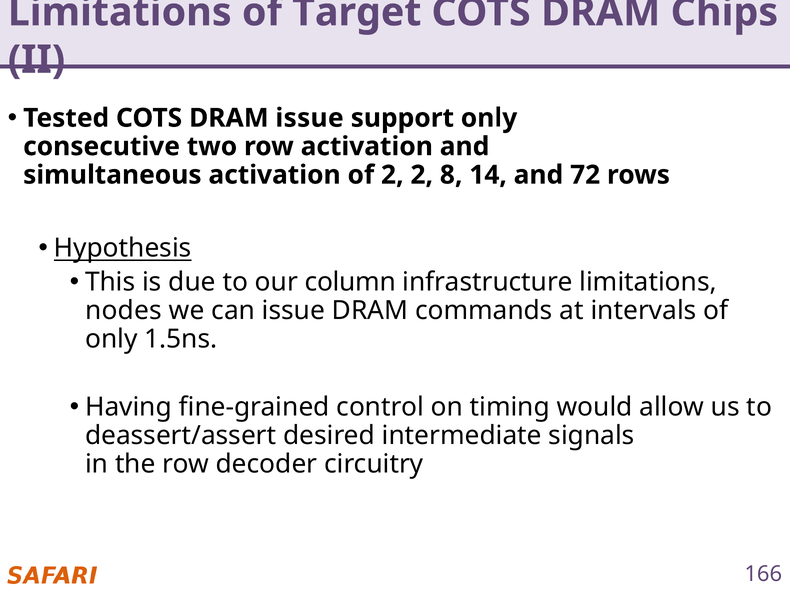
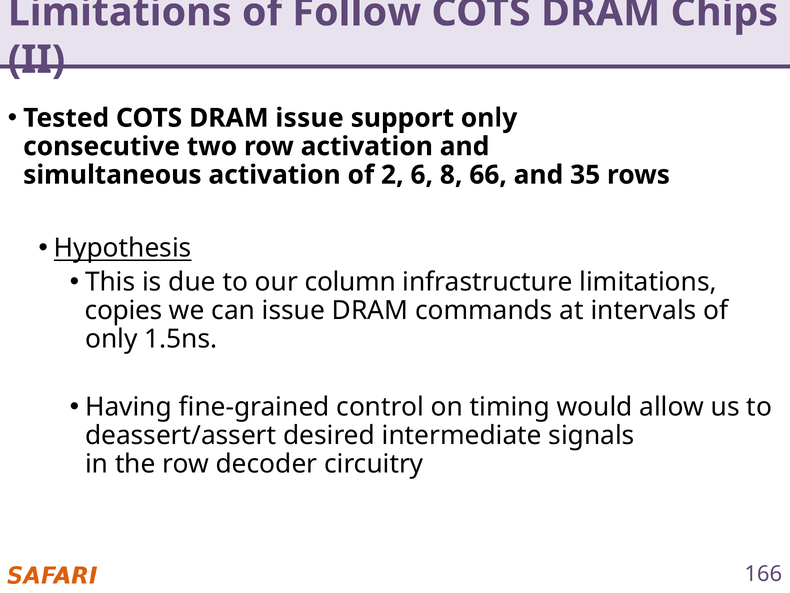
Target: Target -> Follow
2 2: 2 -> 6
14: 14 -> 66
72: 72 -> 35
nodes: nodes -> copies
